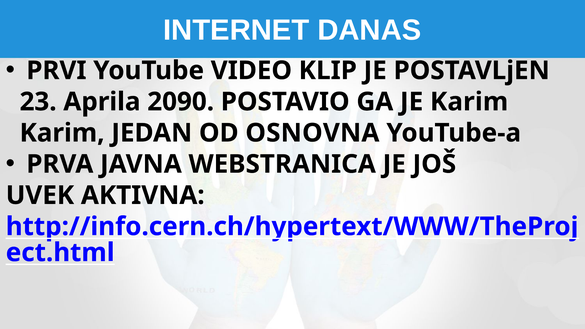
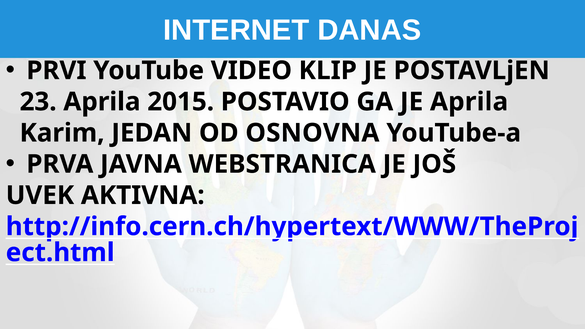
2090: 2090 -> 2015
JE Karim: Karim -> Aprila
